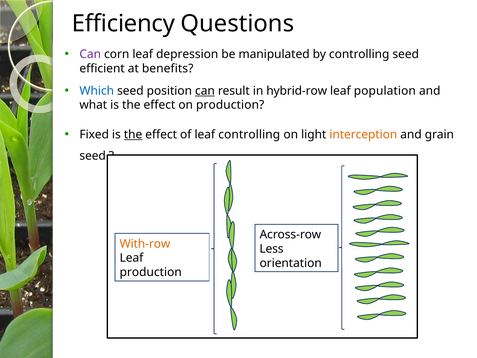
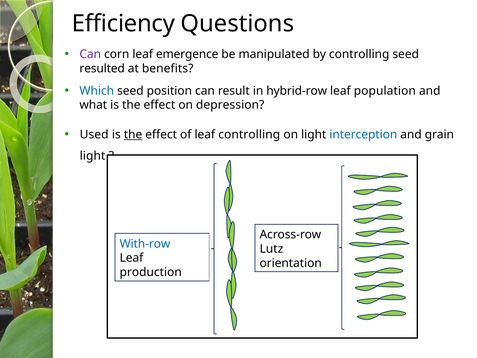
depression: depression -> emergence
efficient: efficient -> resulted
can at (205, 91) underline: present -> none
on production: production -> depression
Fixed: Fixed -> Used
interception colour: orange -> blue
seed at (93, 156): seed -> light
With-row colour: orange -> blue
Less: Less -> Lutz
